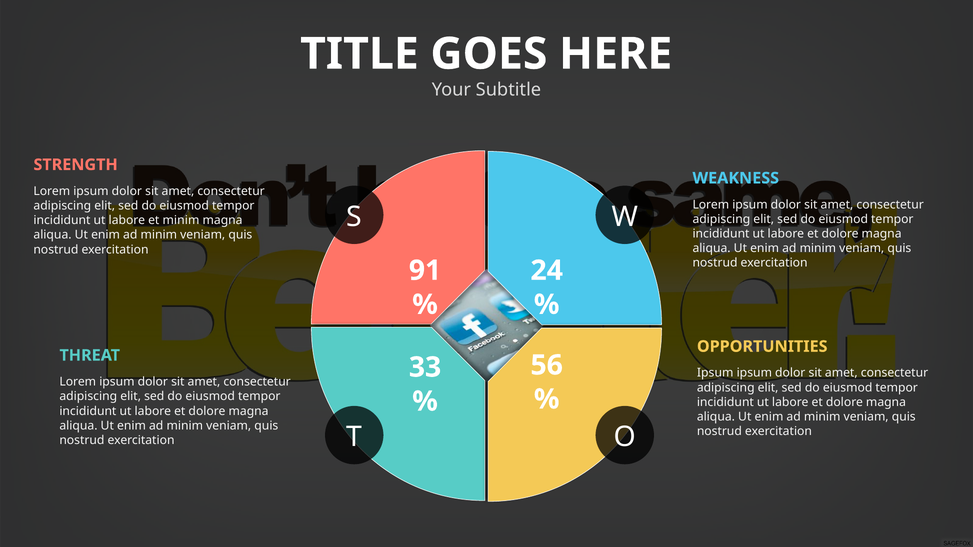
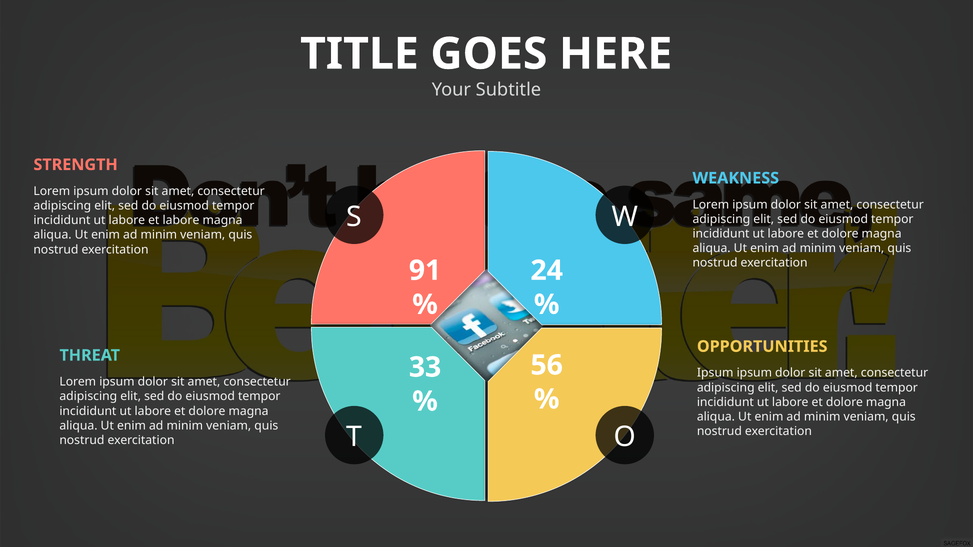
et minim: minim -> labore
